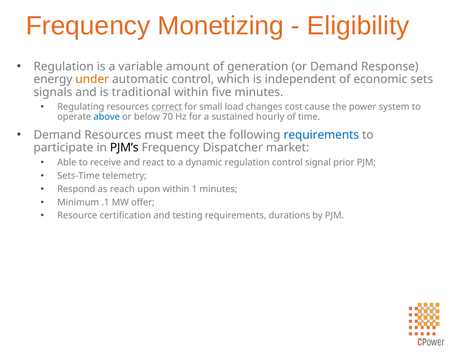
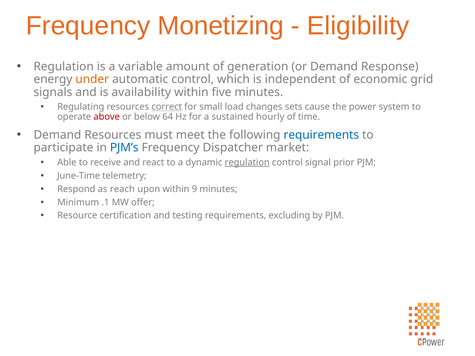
sets: sets -> grid
traditional: traditional -> availability
cost: cost -> sets
above colour: blue -> red
70: 70 -> 64
PJM’s colour: black -> blue
regulation at (247, 162) underline: none -> present
Sets-Time: Sets-Time -> June-Time
1: 1 -> 9
durations: durations -> excluding
